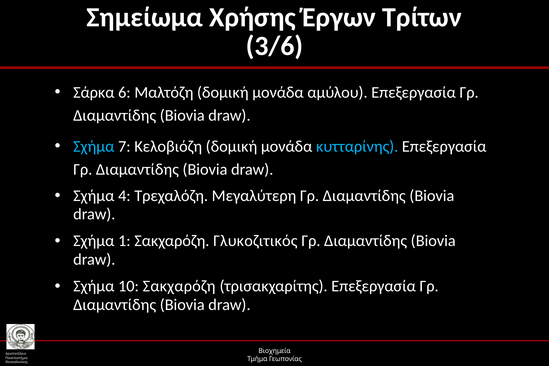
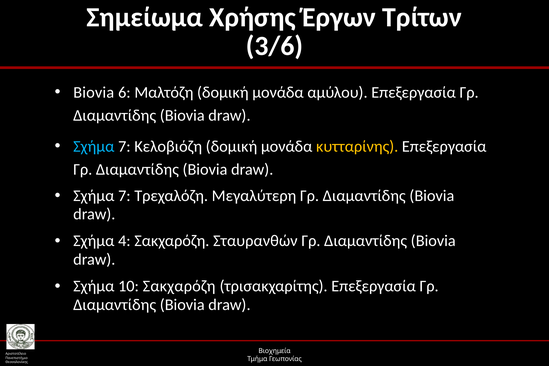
Σάρκα at (94, 92): Σάρκα -> Biovia
κυτταρίνης colour: light blue -> yellow
4 at (124, 196): 4 -> 7
1: 1 -> 4
Γλυκοζιτικός: Γλυκοζιτικός -> Σταυρανθών
